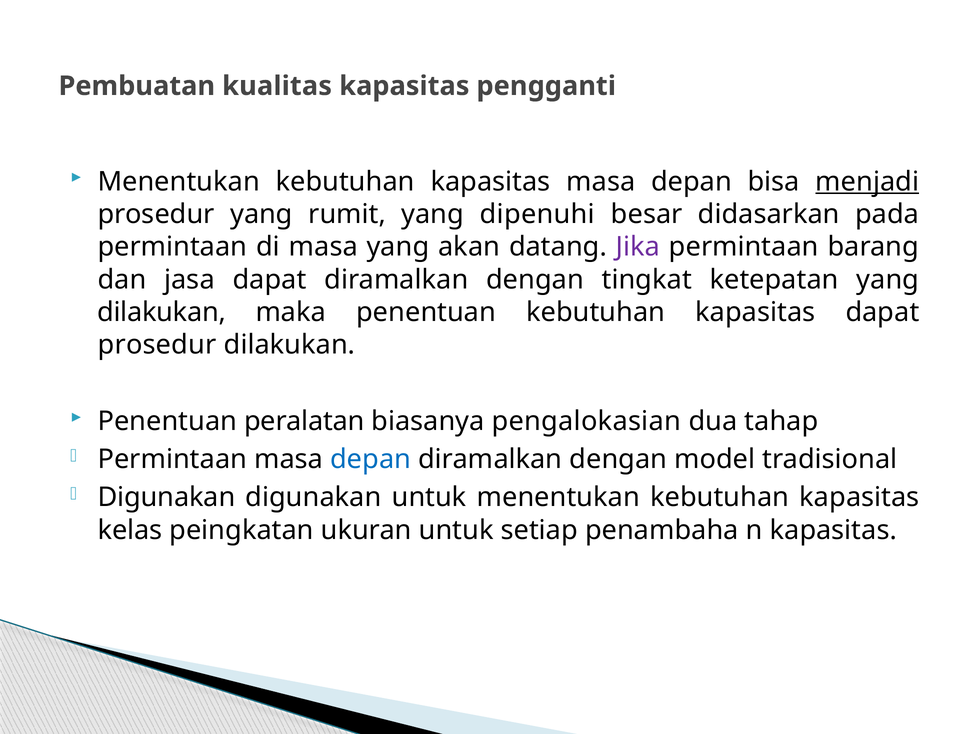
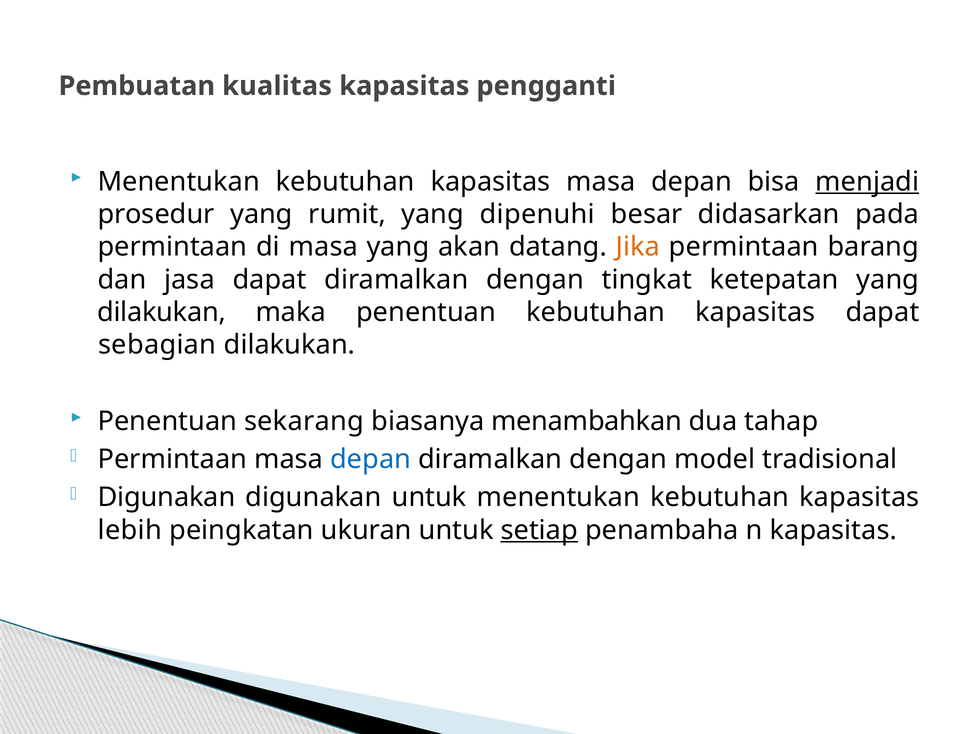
Jika colour: purple -> orange
prosedur at (157, 345): prosedur -> sebagian
peralatan: peralatan -> sekarang
pengalokasian: pengalokasian -> menambahkan
kelas: kelas -> lebih
setiap underline: none -> present
